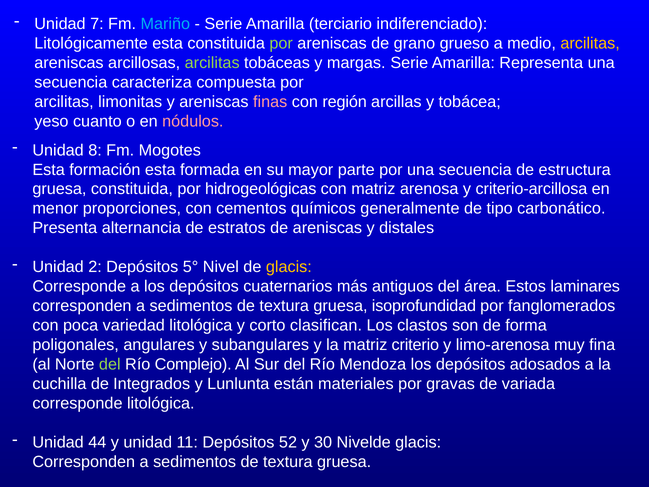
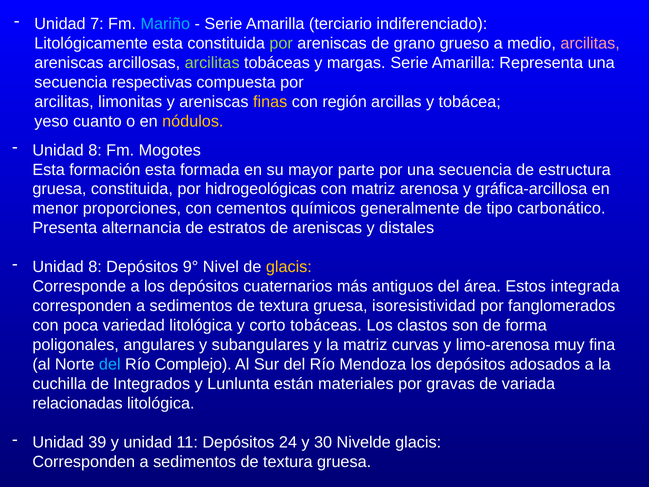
arcilitas at (590, 43) colour: yellow -> pink
caracteriza: caracteriza -> respectivas
finas colour: pink -> yellow
nódulos colour: pink -> yellow
criterio-arcillosa: criterio-arcillosa -> gráfica-arcillosa
2 at (95, 267): 2 -> 8
5°: 5° -> 9°
laminares: laminares -> integrada
isoprofundidad: isoprofundidad -> isoresistividad
corto clasifican: clasifican -> tobáceas
criterio: criterio -> curvas
del at (110, 364) colour: light green -> light blue
corresponde at (77, 403): corresponde -> relacionadas
44: 44 -> 39
52: 52 -> 24
